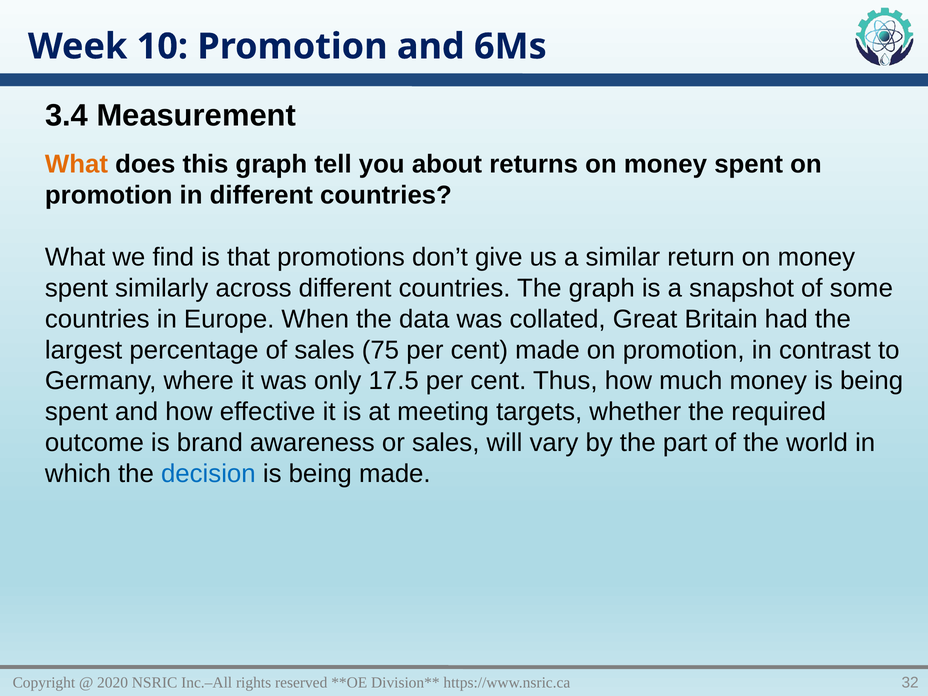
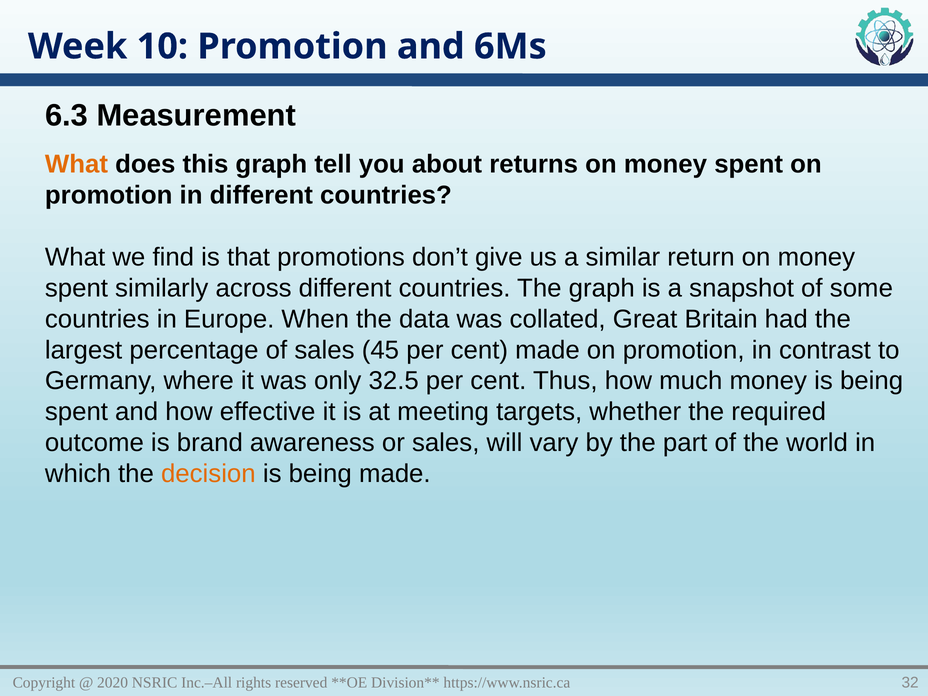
3.4: 3.4 -> 6.3
75: 75 -> 45
17.5: 17.5 -> 32.5
decision colour: blue -> orange
